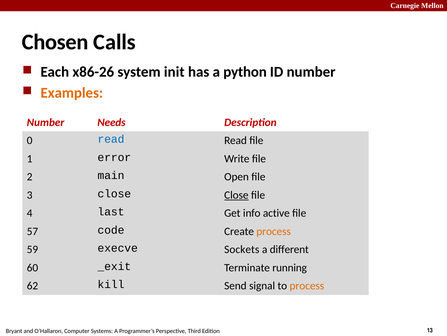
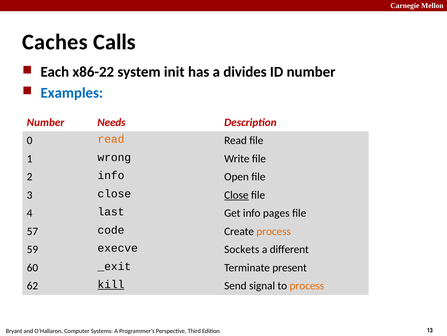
Chosen: Chosen -> Caches
x86-26: x86-26 -> x86-22
python: python -> divides
Examples colour: orange -> blue
read at (111, 139) colour: blue -> orange
error: error -> wrong
2 main: main -> info
active: active -> pages
running: running -> present
kill underline: none -> present
